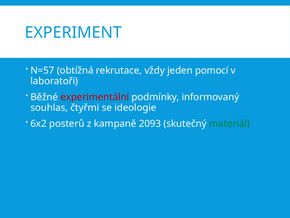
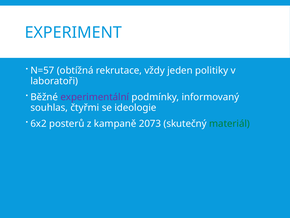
pomocí: pomocí -> politiky
experimentální colour: red -> purple
2093: 2093 -> 2073
